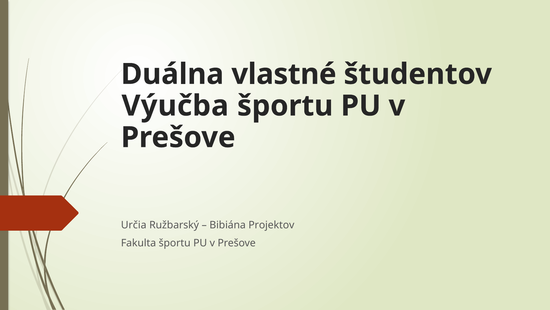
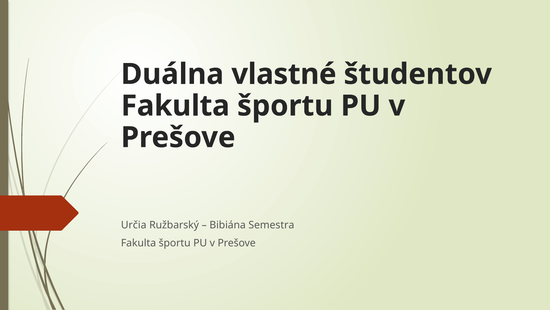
Výučba at (175, 106): Výučba -> Fakulta
Projektov: Projektov -> Semestra
